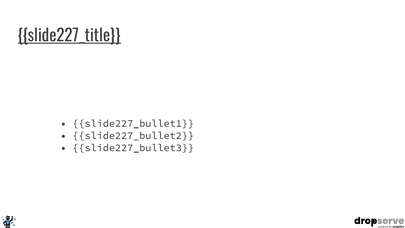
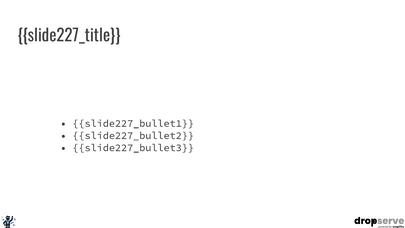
slide227_title underline: present -> none
